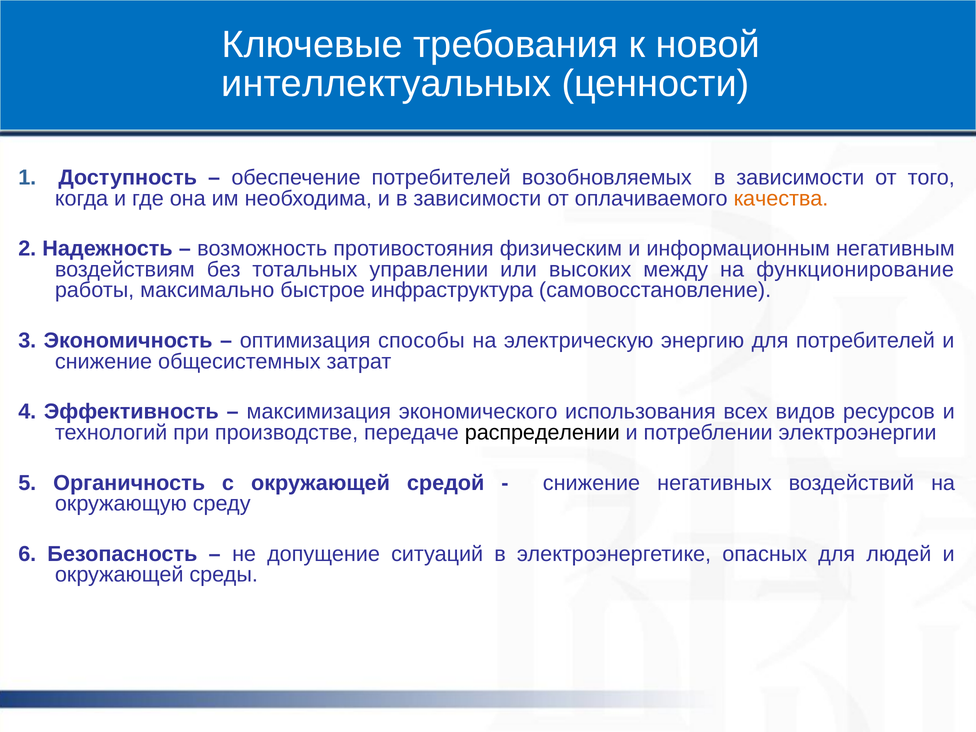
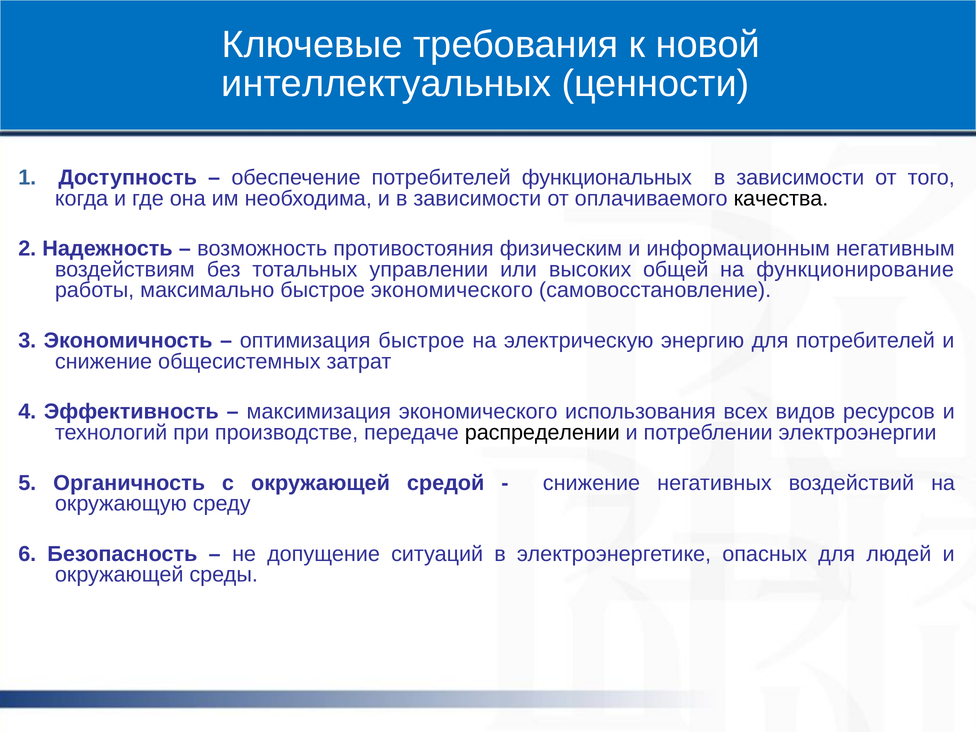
возобновляемых: возобновляемых -> функциональных
качества colour: orange -> black
между: между -> общей
быстрое инфраструктура: инфраструктура -> экономического
оптимизация способы: способы -> быстрое
